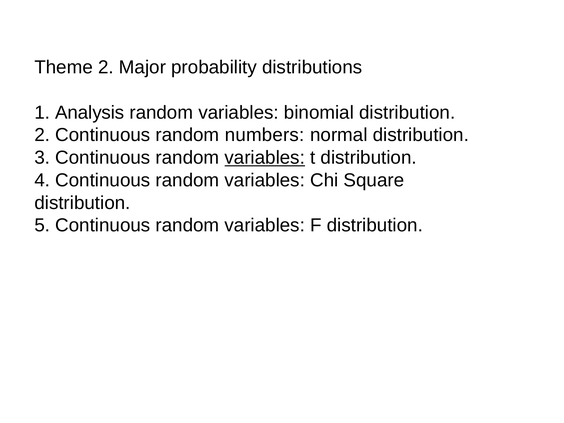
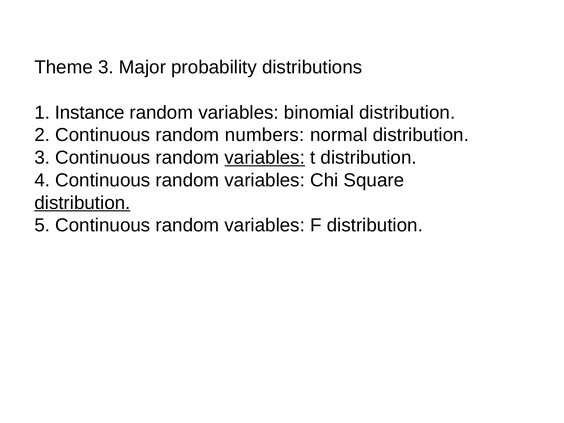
Theme 2: 2 -> 3
Analysis: Analysis -> Instance
distribution at (82, 203) underline: none -> present
